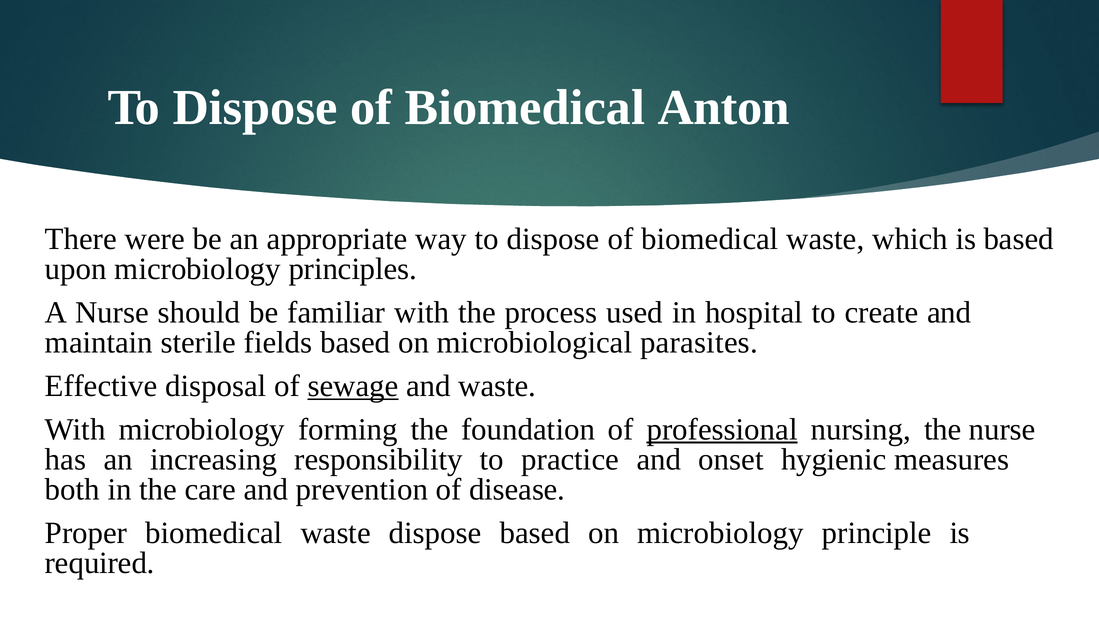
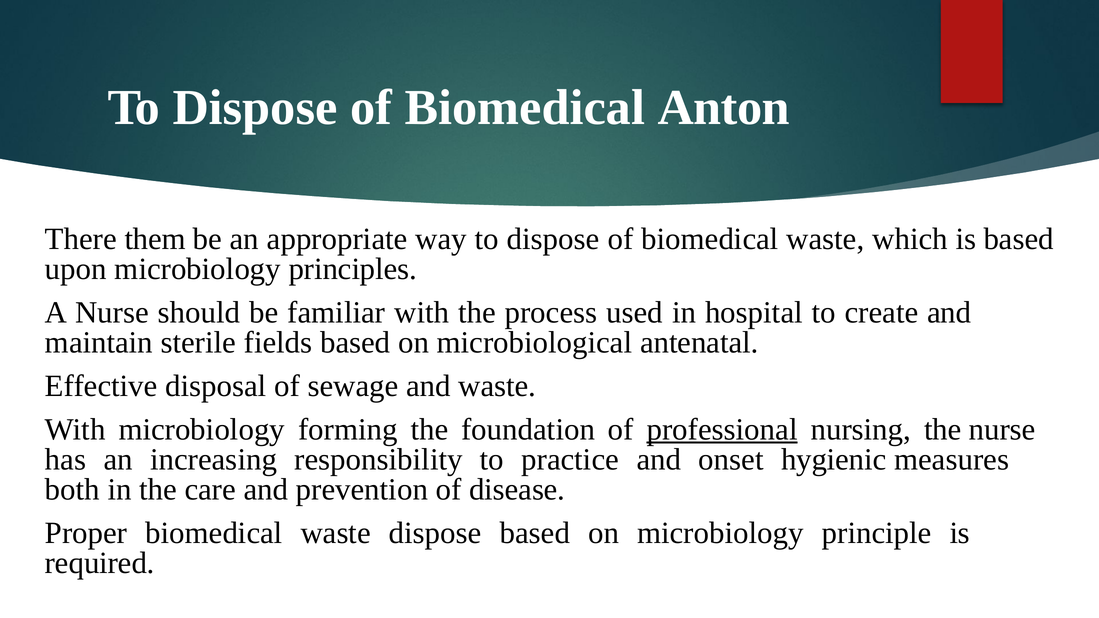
were: were -> them
parasites: parasites -> antenatal
sewage underline: present -> none
